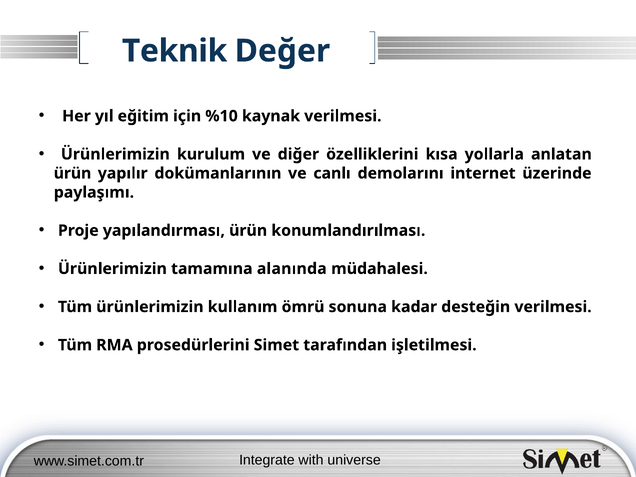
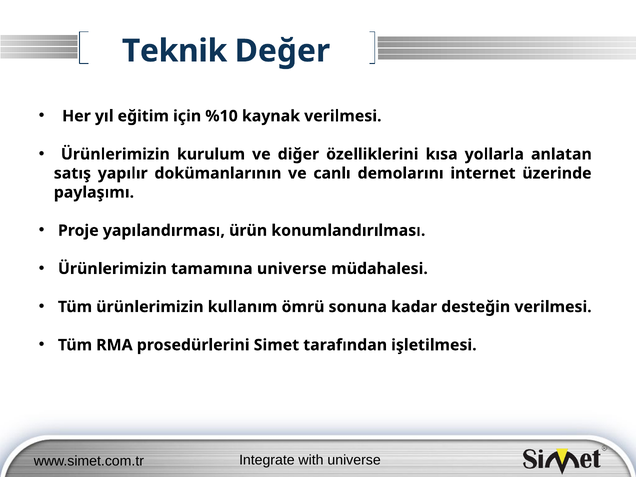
ürün at (73, 173): ürün -> satış
tamamına alanında: alanında -> universe
